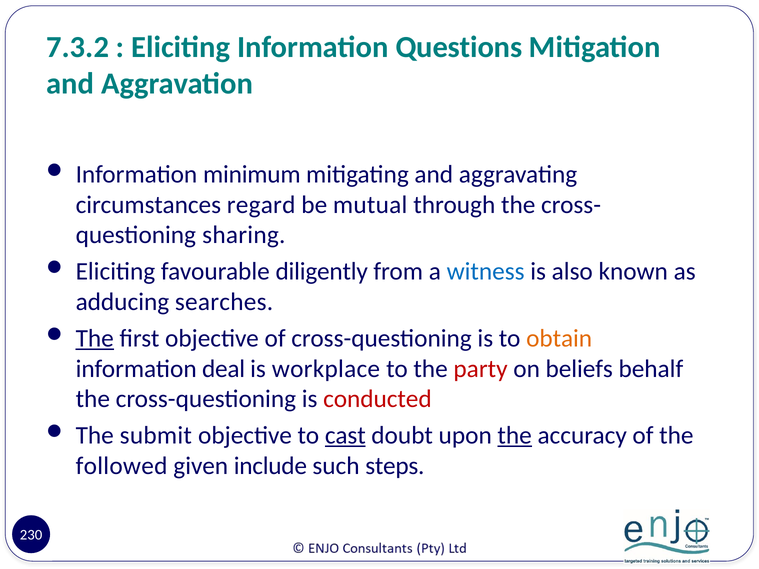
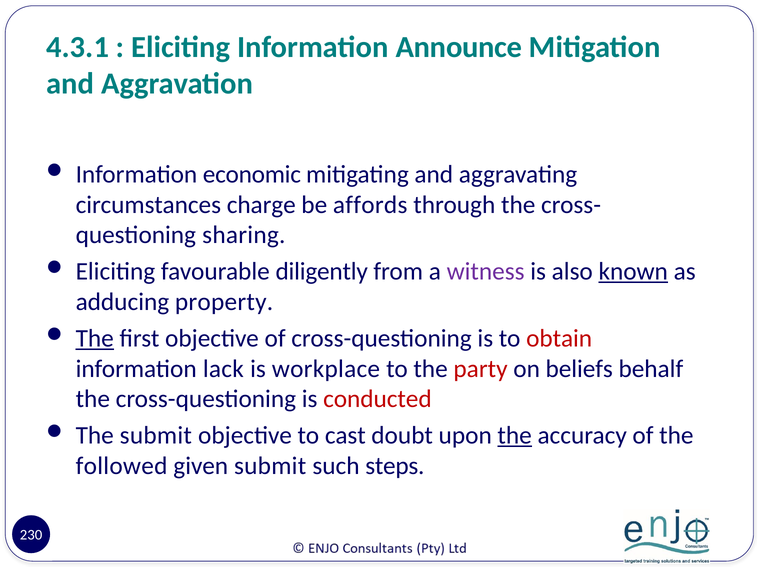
7.3.2: 7.3.2 -> 4.3.1
Questions: Questions -> Announce
minimum: minimum -> economic
regard: regard -> charge
mutual: mutual -> affords
witness colour: blue -> purple
known underline: none -> present
searches: searches -> property
obtain colour: orange -> red
deal: deal -> lack
cast underline: present -> none
given include: include -> submit
